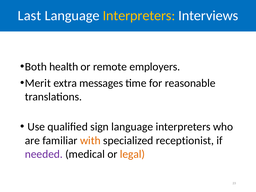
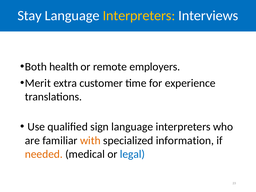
Last: Last -> Stay
messages: messages -> customer
reasonable: reasonable -> experience
receptionist: receptionist -> information
needed colour: purple -> orange
legal colour: orange -> blue
